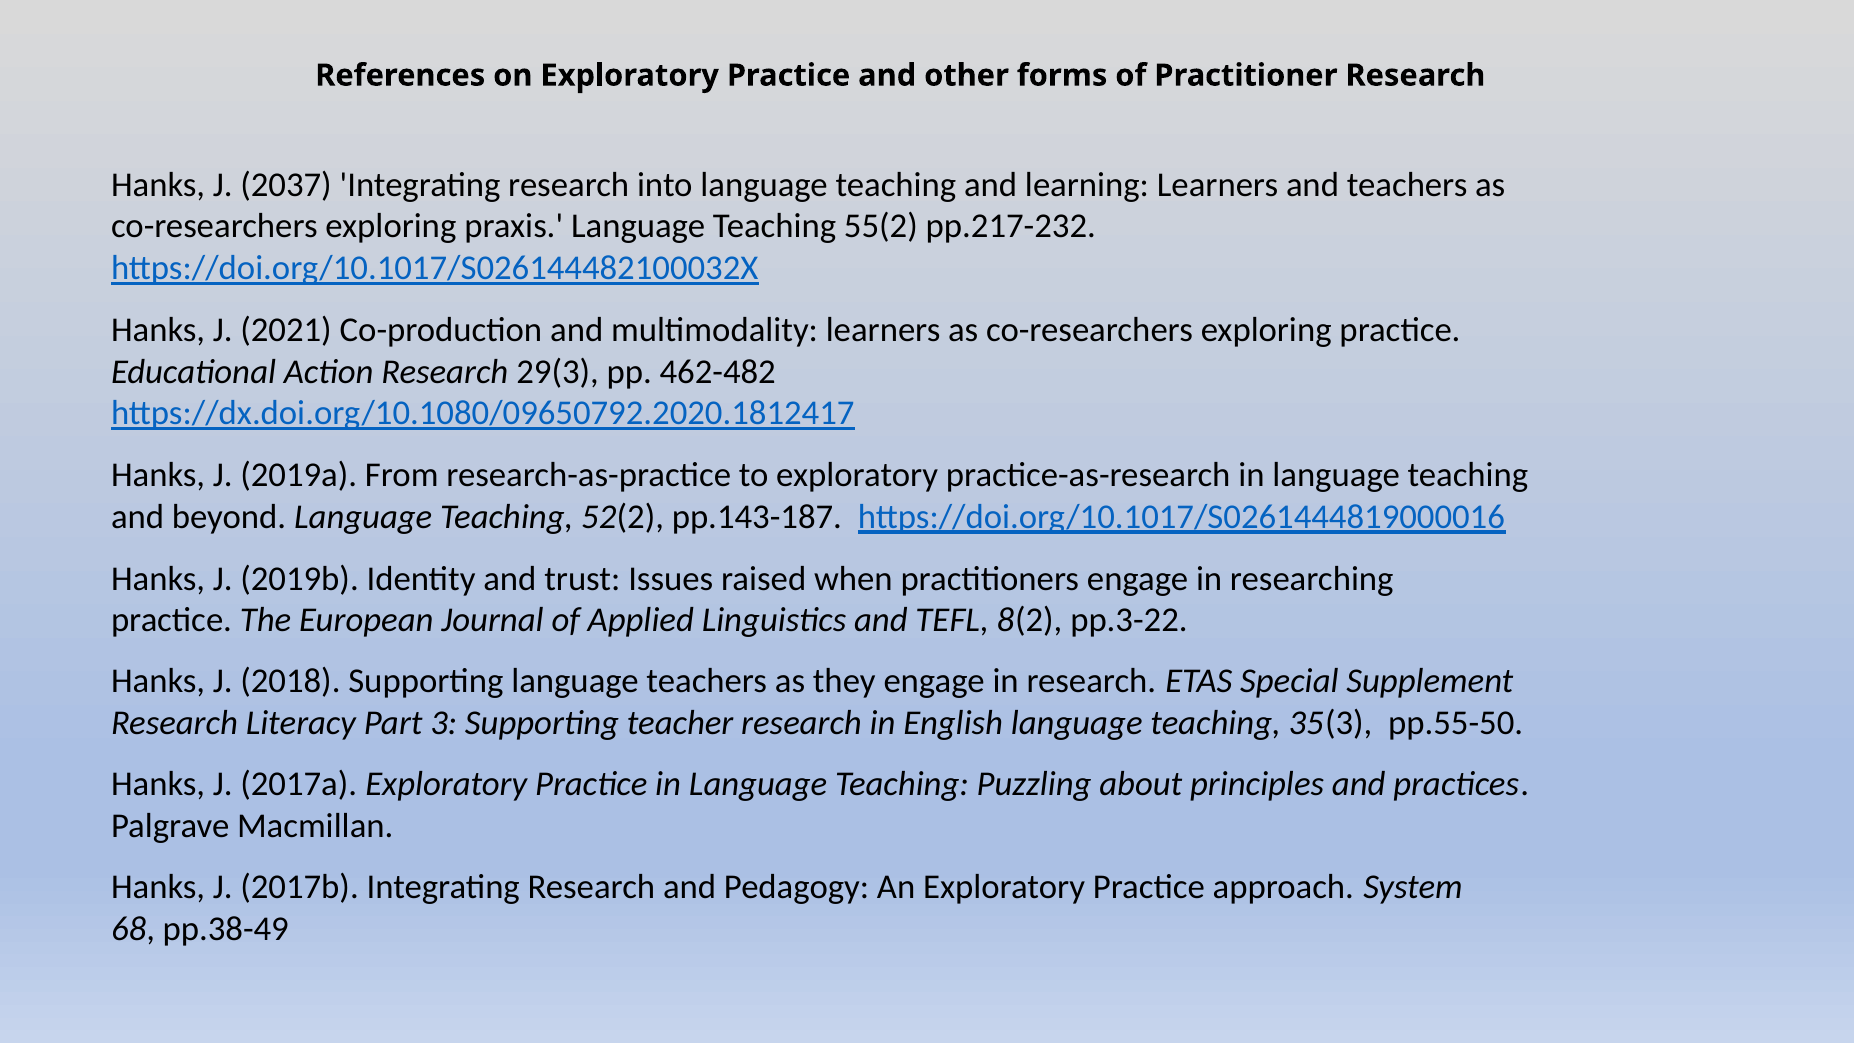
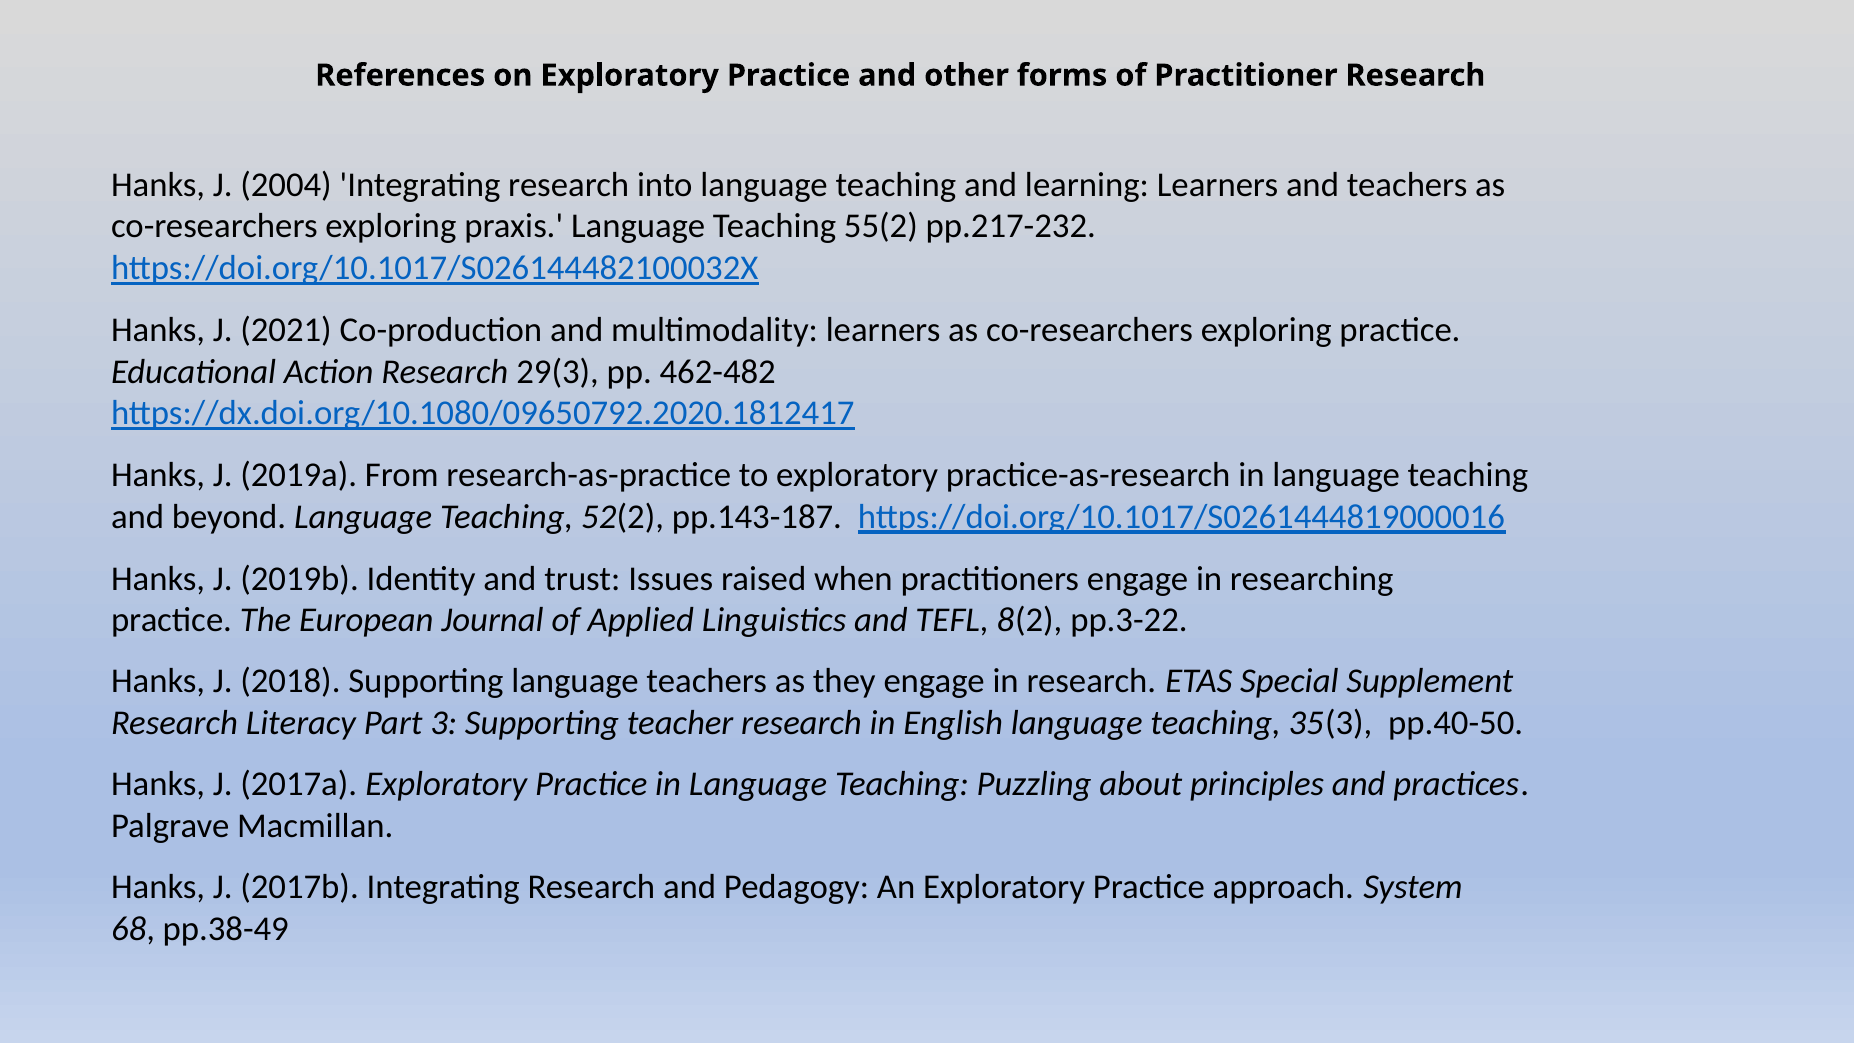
2037: 2037 -> 2004
pp.55-50: pp.55-50 -> pp.40-50
